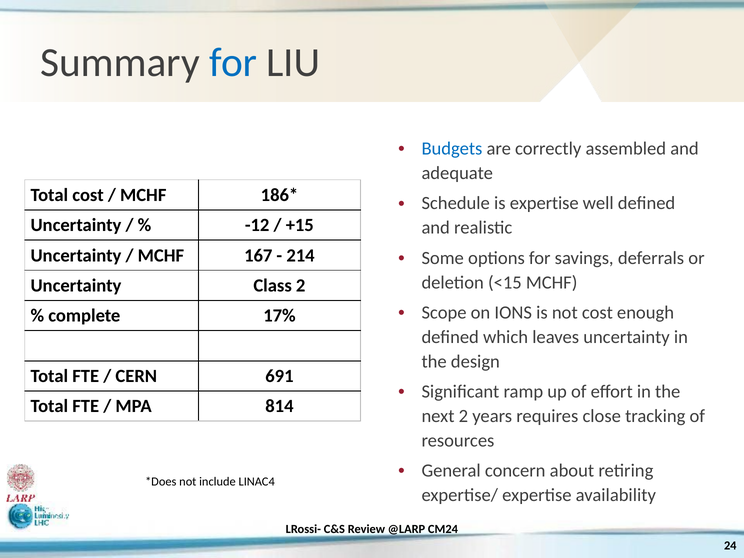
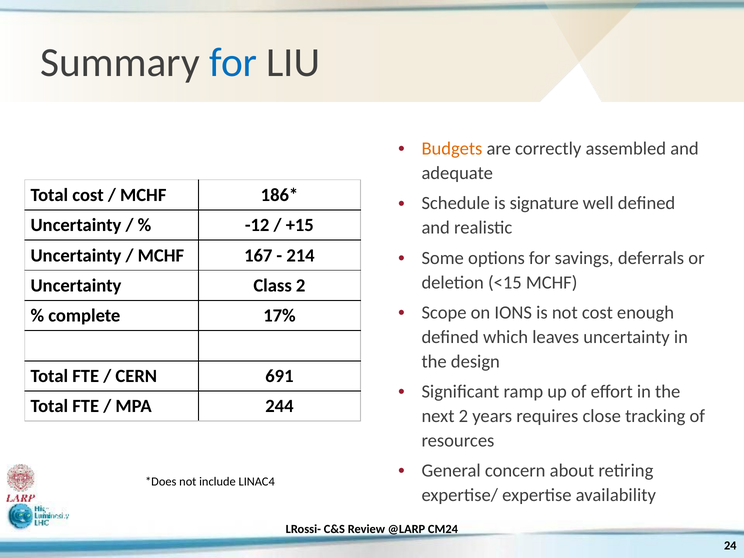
Budgets colour: blue -> orange
is expertise: expertise -> signature
814: 814 -> 244
